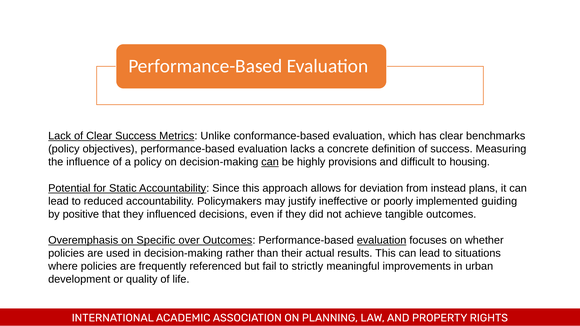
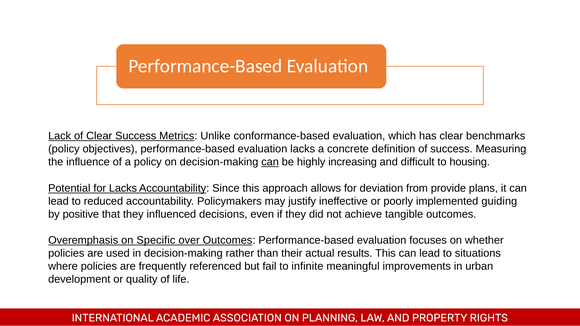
provisions: provisions -> increasing
for Static: Static -> Lacks
instead: instead -> provide
evaluation at (382, 240) underline: present -> none
strictly: strictly -> infinite
